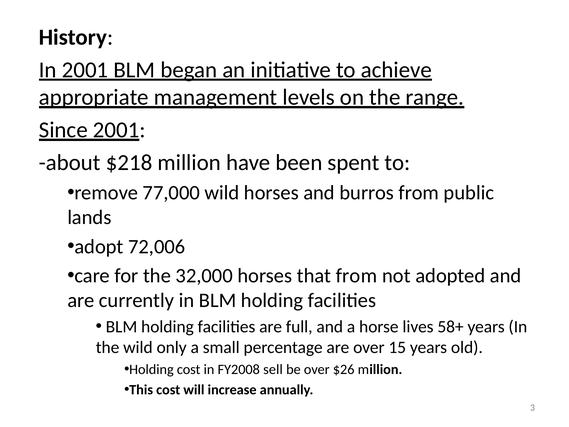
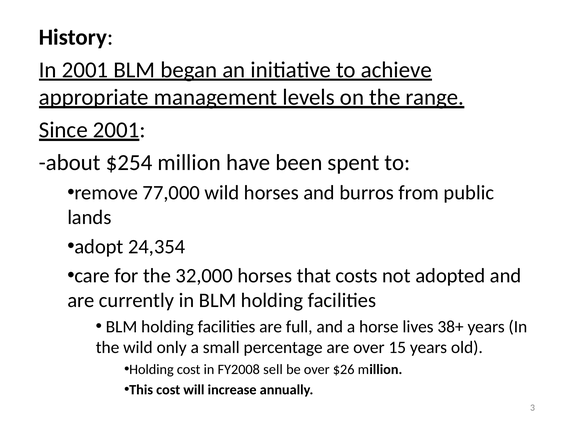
$218: $218 -> $254
72,006: 72,006 -> 24,354
that from: from -> costs
58+: 58+ -> 38+
